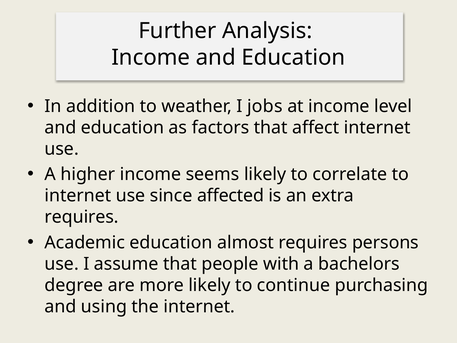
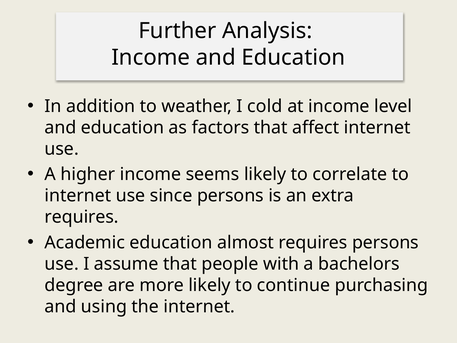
jobs: jobs -> cold
since affected: affected -> persons
